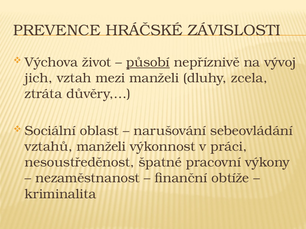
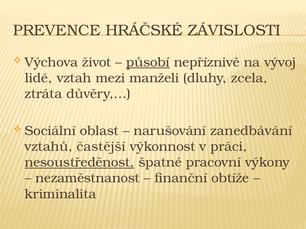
jich: jich -> lidé
sebeovládání: sebeovládání -> zanedbávání
vztahů manželi: manželi -> častější
nesoustředěnost underline: none -> present
